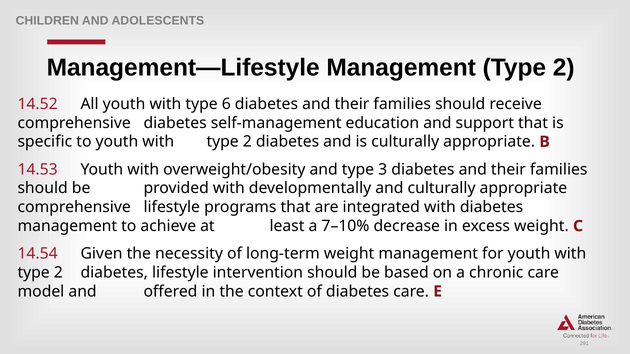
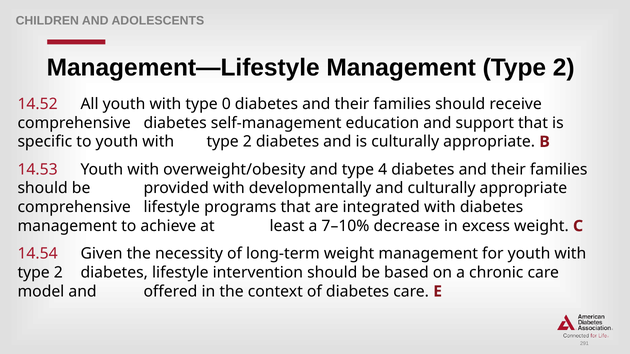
6: 6 -> 0
3: 3 -> 4
